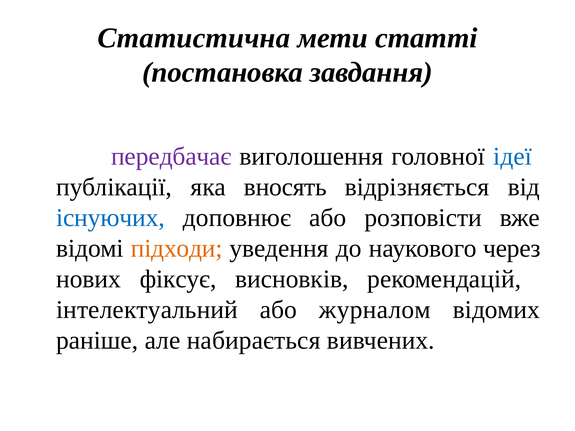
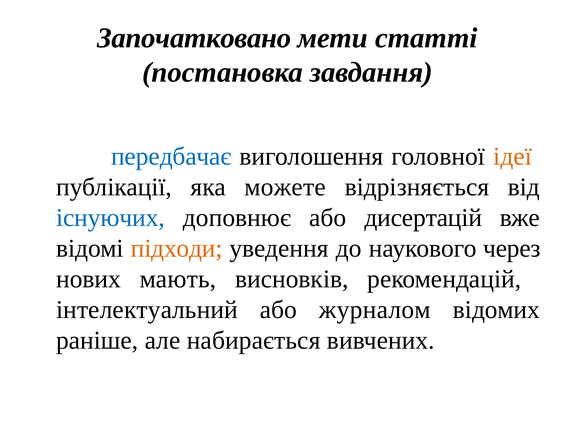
Статистична: Статистична -> Започатковано
передбачає colour: purple -> blue
ідеї colour: blue -> orange
вносять: вносять -> можете
розповісти: розповісти -> дисертацій
фіксує: фіксує -> мають
